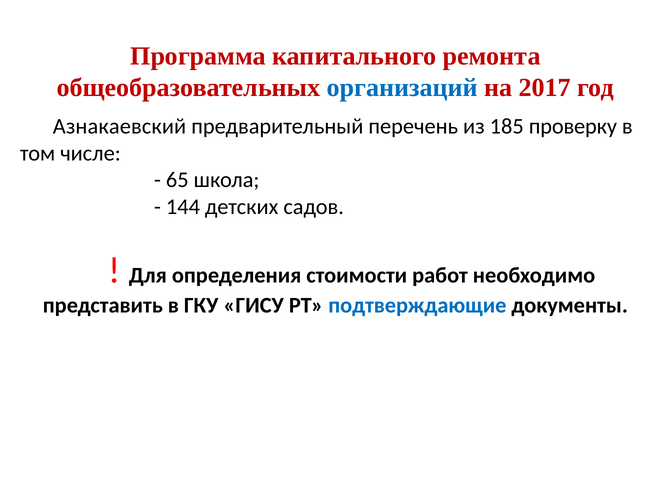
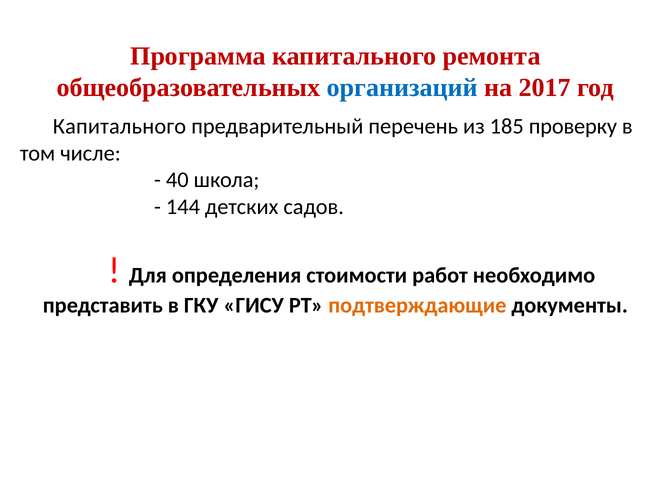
Азнакаевский at (120, 126): Азнакаевский -> Капитального
65: 65 -> 40
подтверждающие colour: blue -> orange
